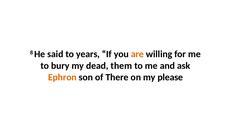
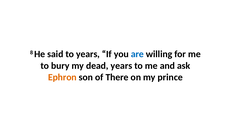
are colour: orange -> blue
dead them: them -> years
please: please -> prince
